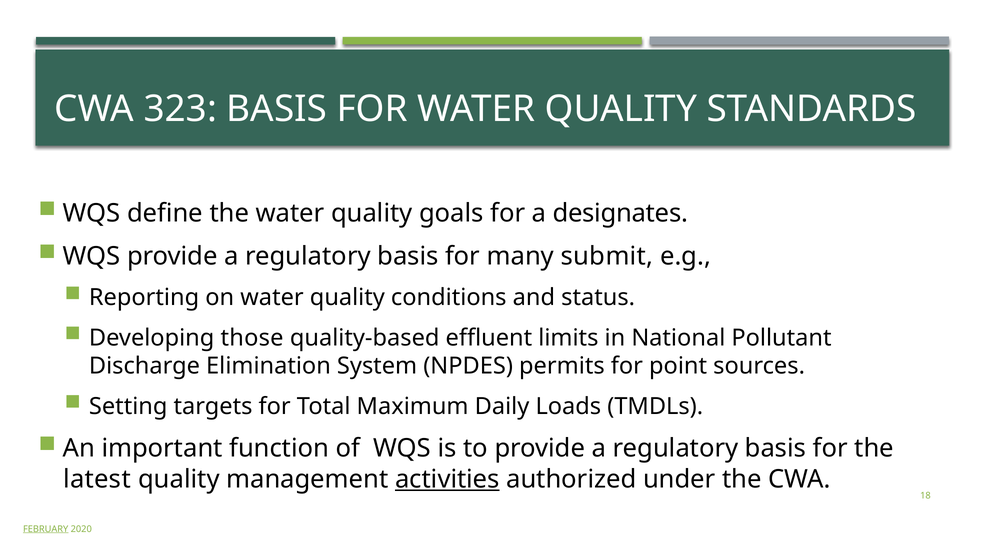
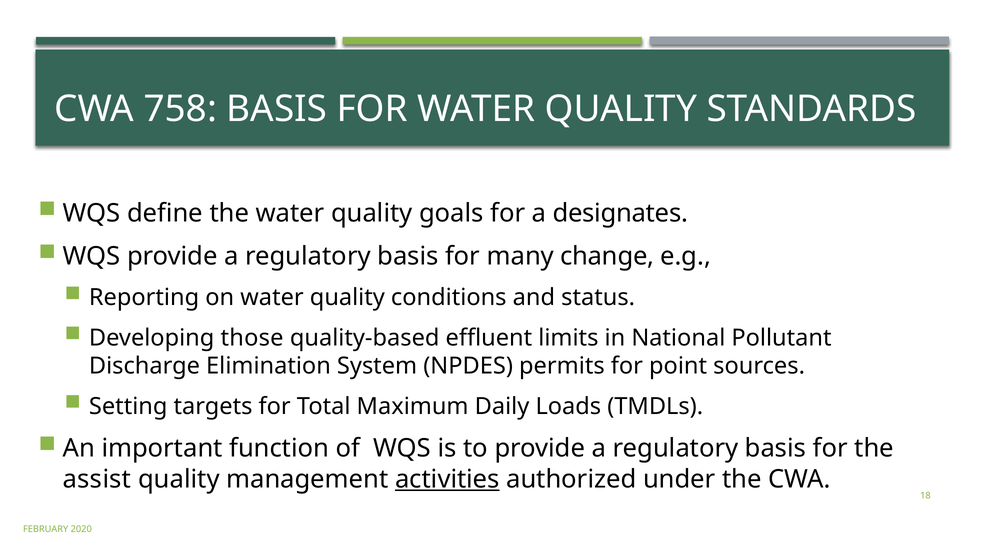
323: 323 -> 758
submit: submit -> change
latest: latest -> assist
FEBRUARY underline: present -> none
